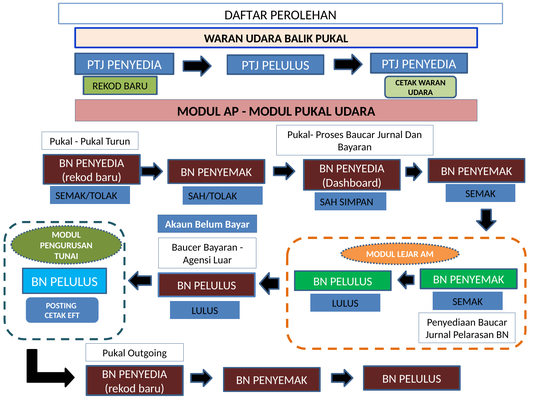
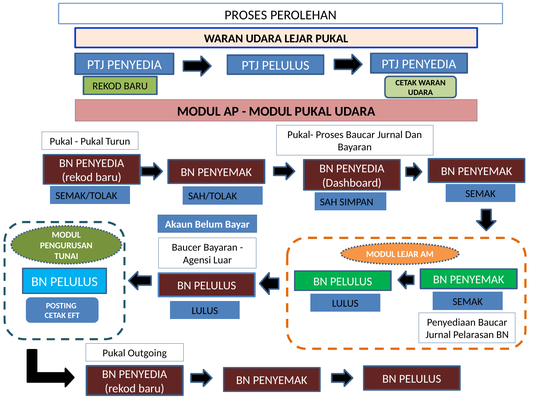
DAFTAR at (246, 15): DAFTAR -> PROSES
UDARA BALIK: BALIK -> LEJAR
